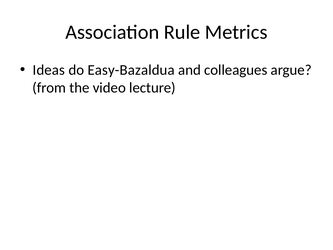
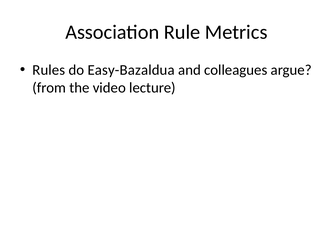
Ideas: Ideas -> Rules
